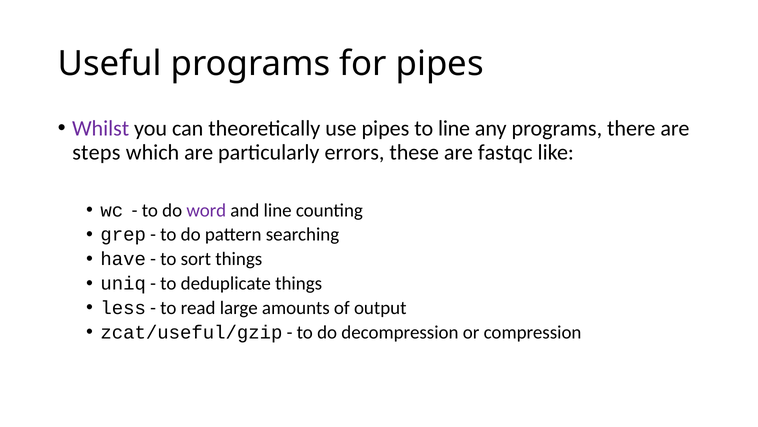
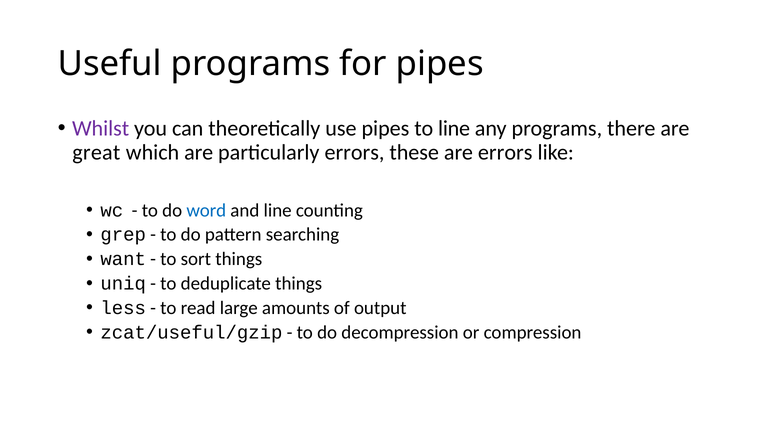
steps: steps -> great
are fastqc: fastqc -> errors
word colour: purple -> blue
have: have -> want
